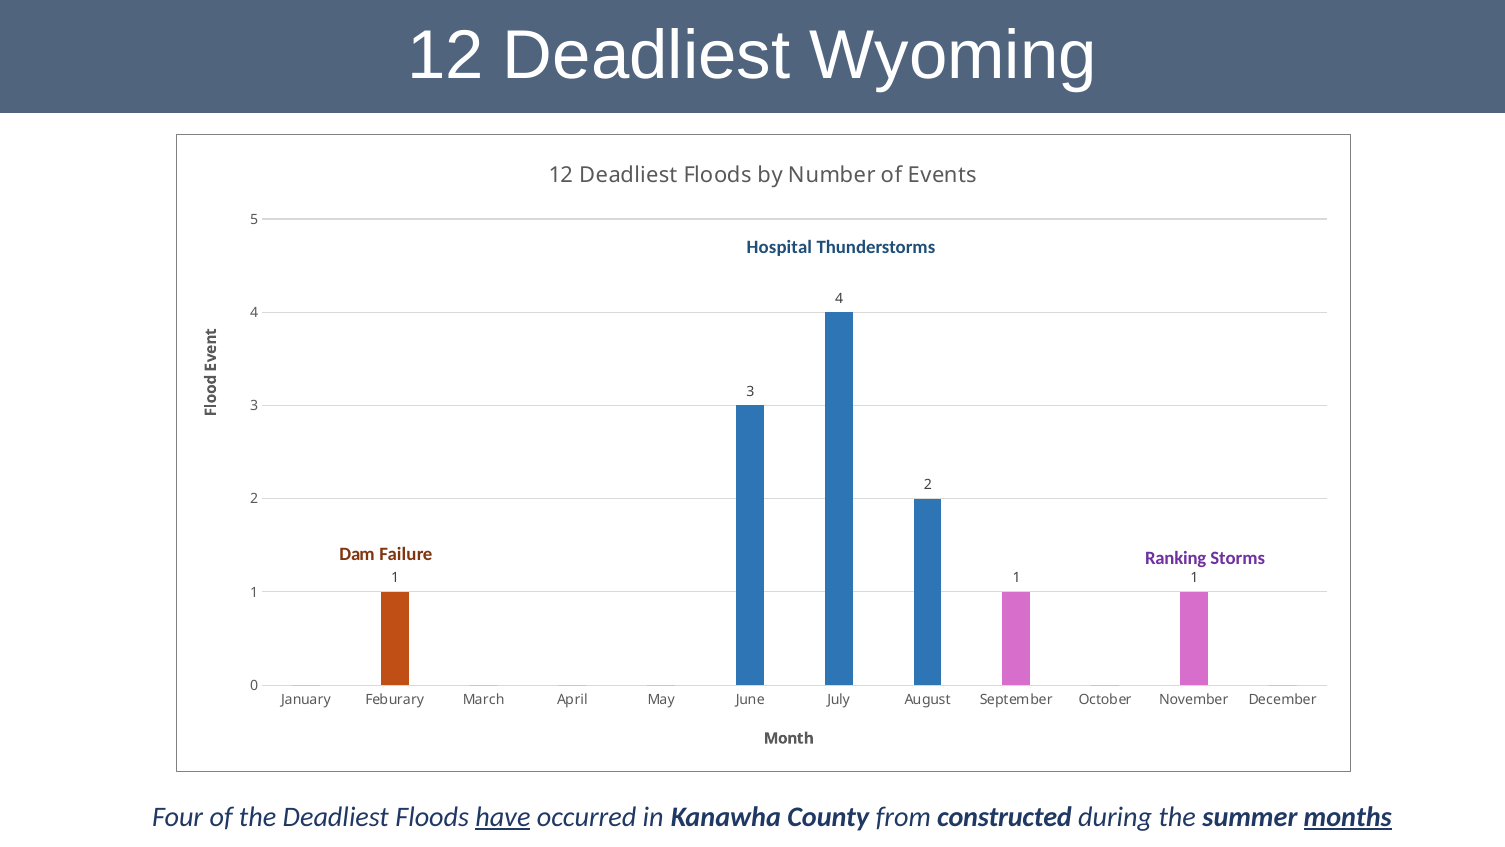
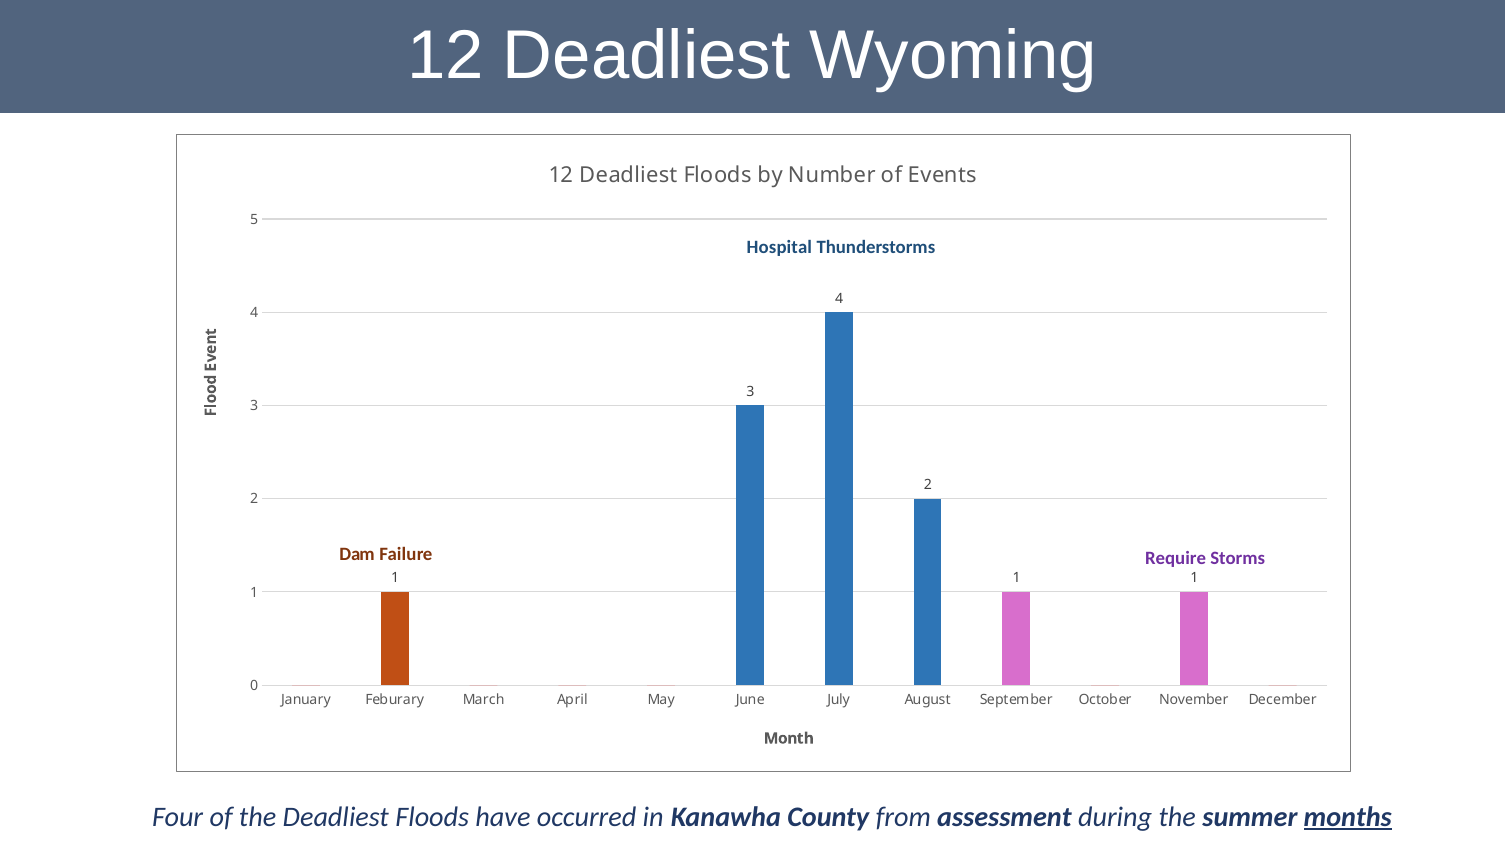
Ranking: Ranking -> Require
have underline: present -> none
constructed: constructed -> assessment
